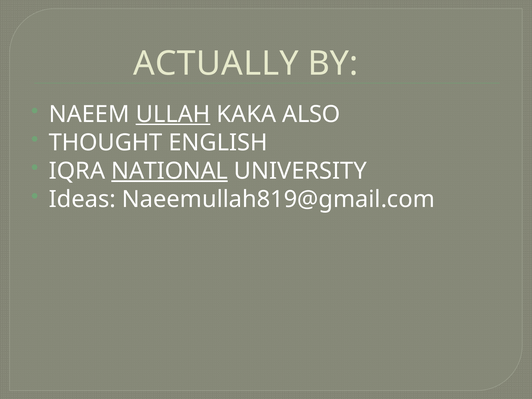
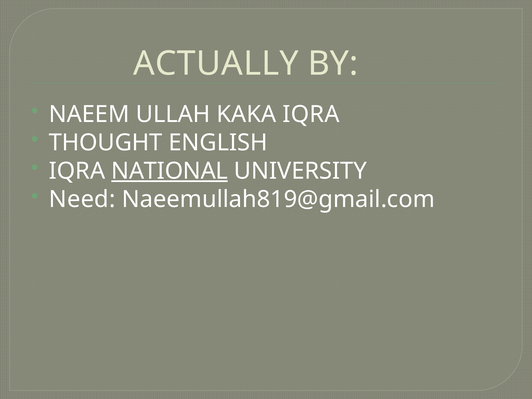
ULLAH underline: present -> none
KAKA ALSO: ALSO -> IQRA
Ideas: Ideas -> Need
